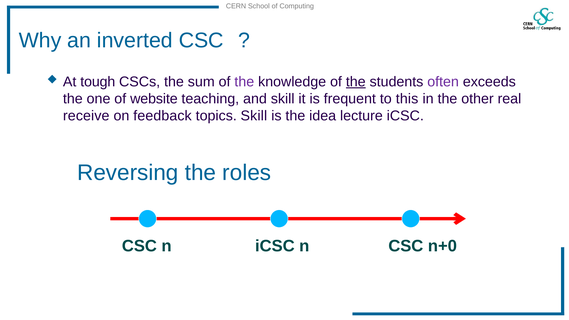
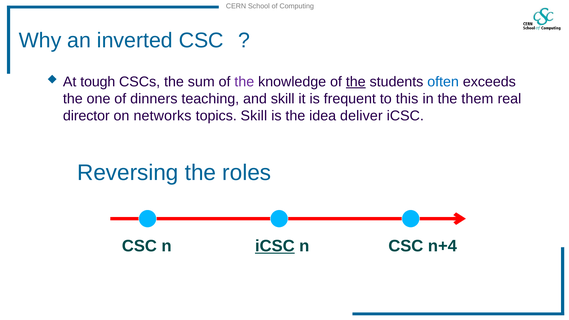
often colour: purple -> blue
website: website -> dinners
other: other -> them
receive: receive -> director
feedback: feedback -> networks
lecture: lecture -> deliver
iCSC at (275, 246) underline: none -> present
n+0: n+0 -> n+4
